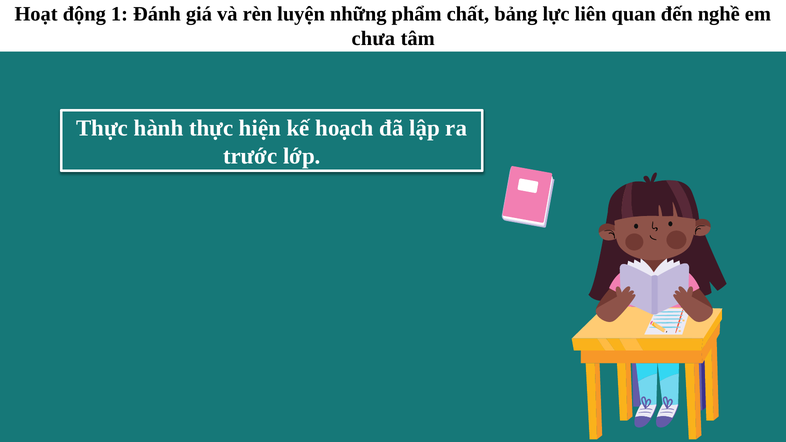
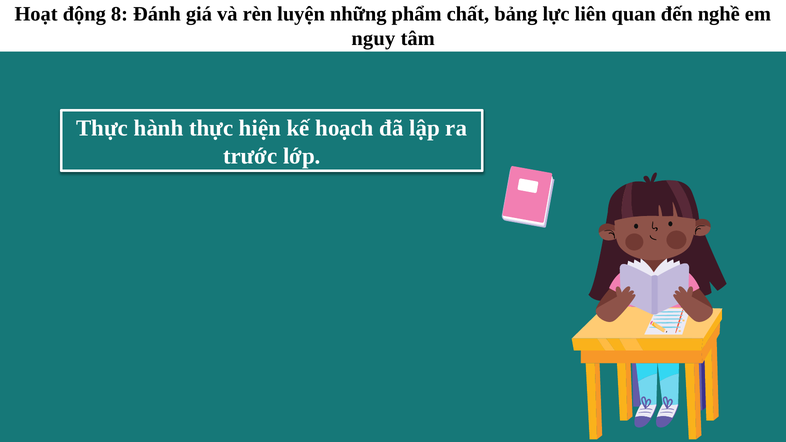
1: 1 -> 8
chưa: chưa -> nguy
